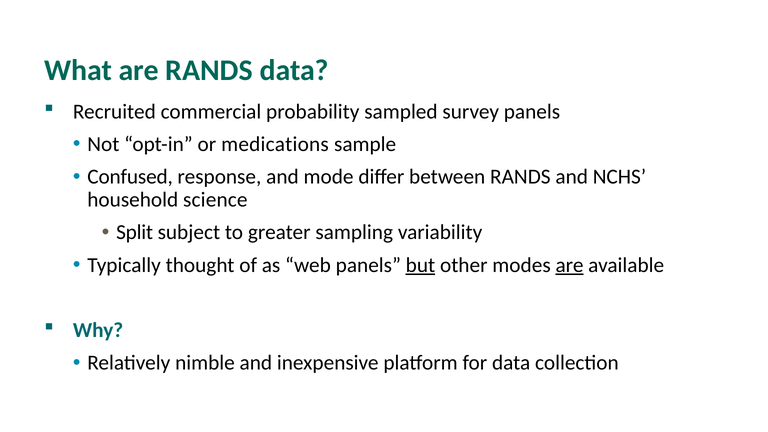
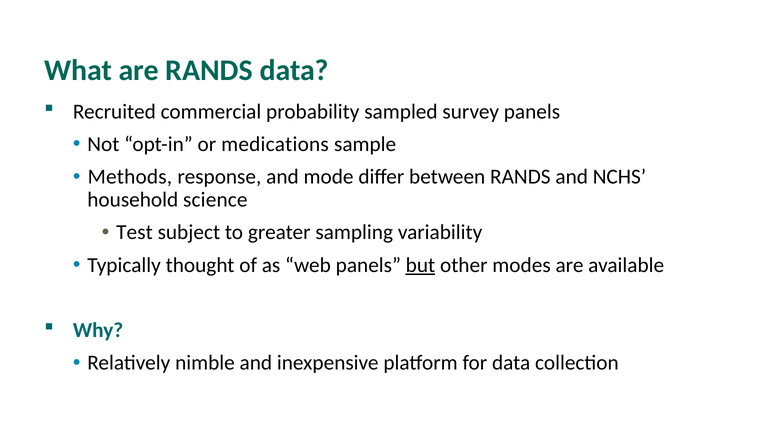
Confused: Confused -> Methods
Split: Split -> Test
are at (570, 265) underline: present -> none
